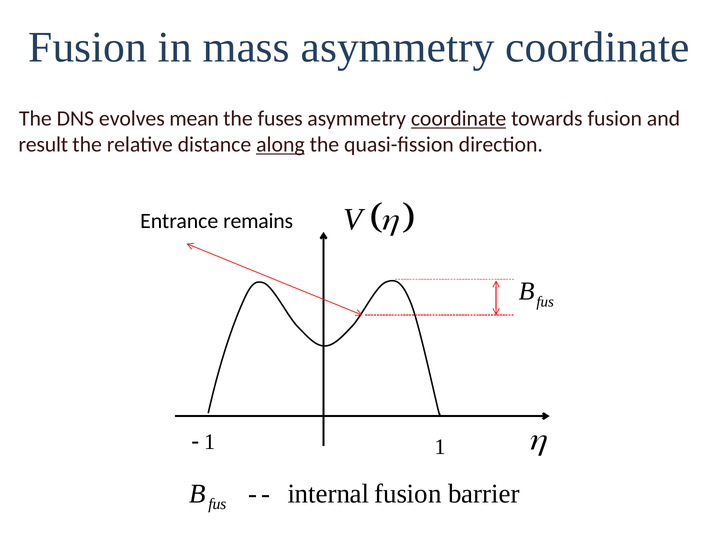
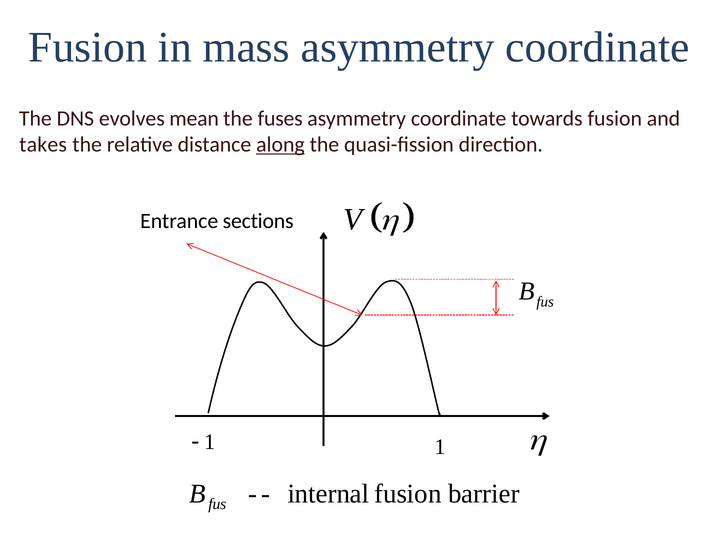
coordinate at (459, 119) underline: present -> none
result: result -> takes
remains: remains -> sections
